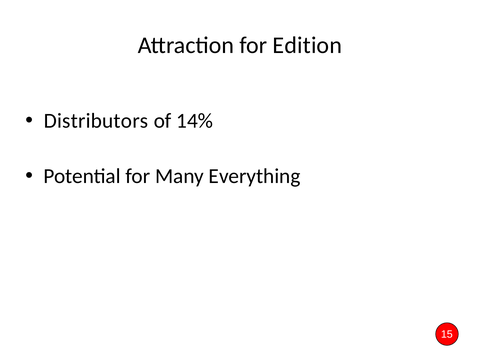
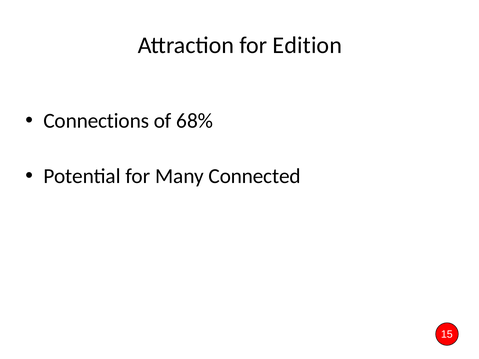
Distributors: Distributors -> Connections
14%: 14% -> 68%
Everything: Everything -> Connected
